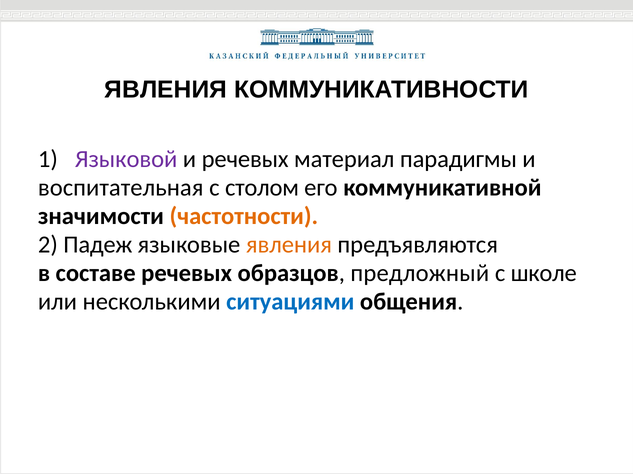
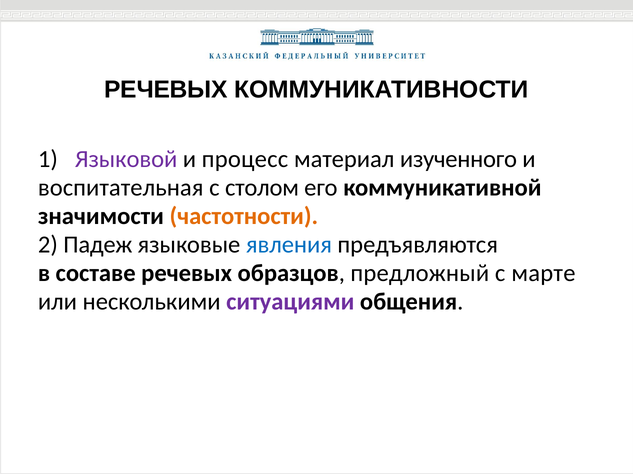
ЯВЛЕНИЯ at (166, 90): ЯВЛЕНИЯ -> РЕЧЕВЫХ
и речевых: речевых -> процесс
парадигмы: парадигмы -> изученного
явления at (289, 245) colour: orange -> blue
школе: школе -> марте
ситуациями colour: blue -> purple
